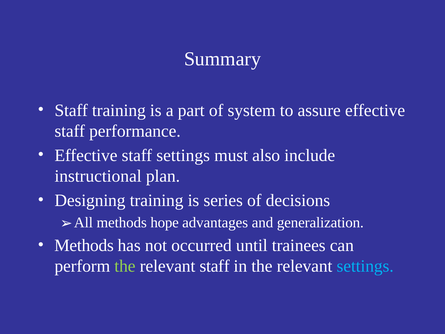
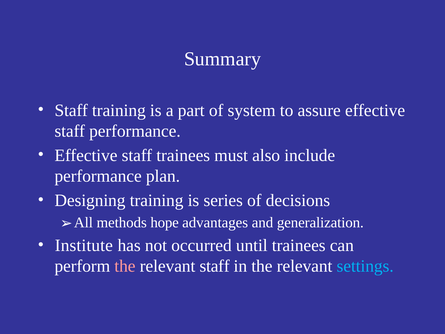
staff settings: settings -> trainees
instructional at (98, 176): instructional -> performance
Methods at (84, 245): Methods -> Institute
the at (125, 266) colour: light green -> pink
